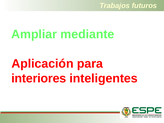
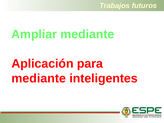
interiores at (39, 78): interiores -> mediante
